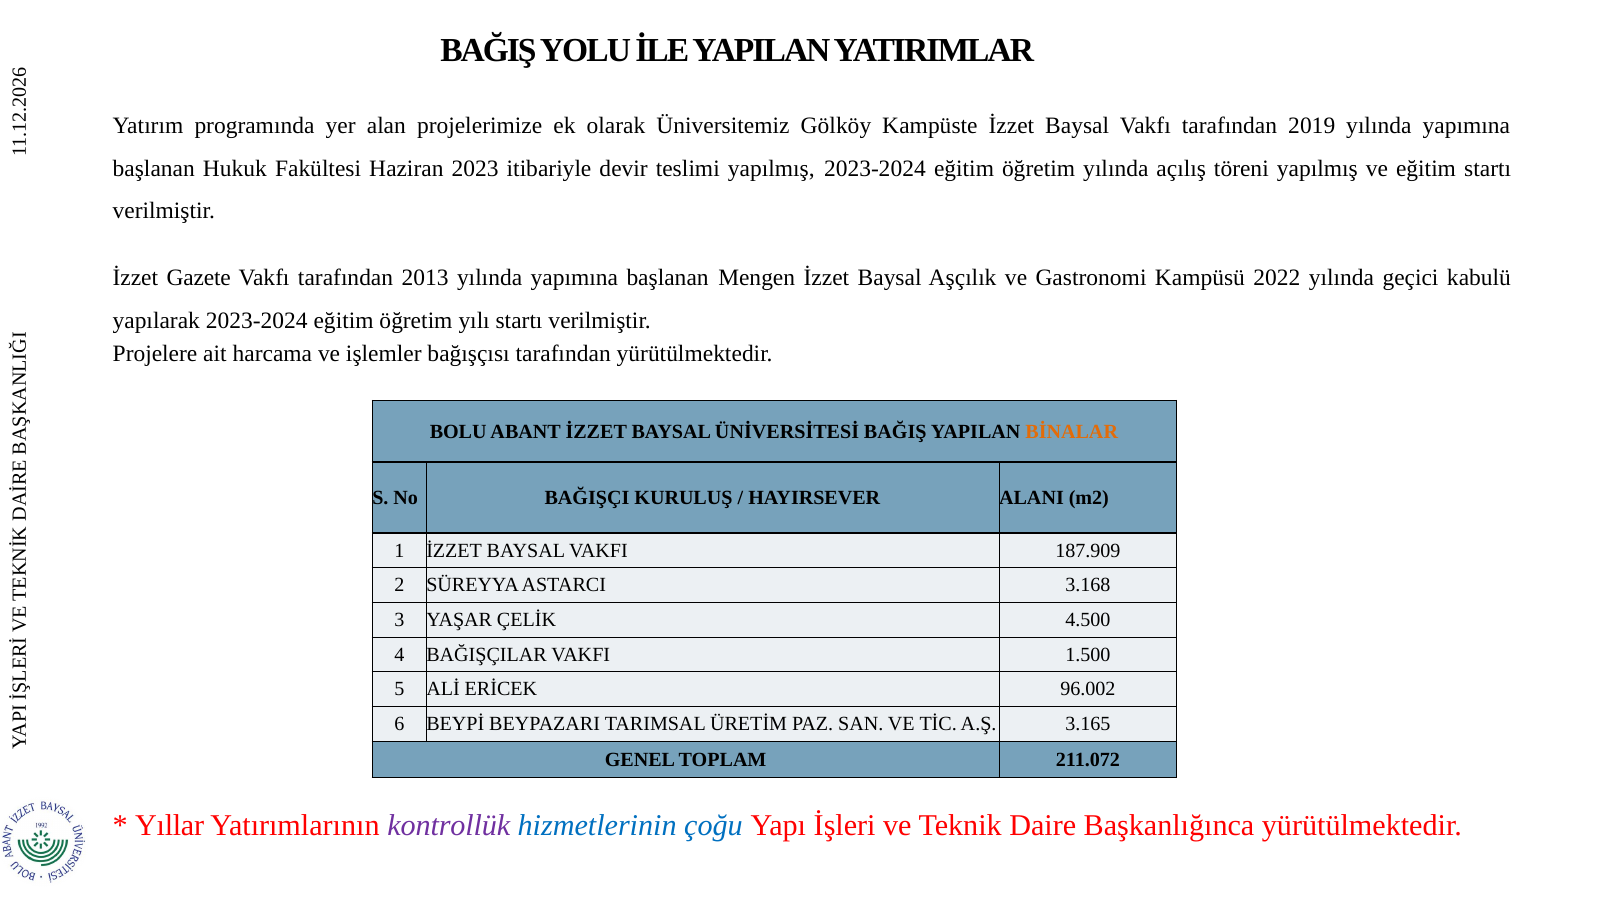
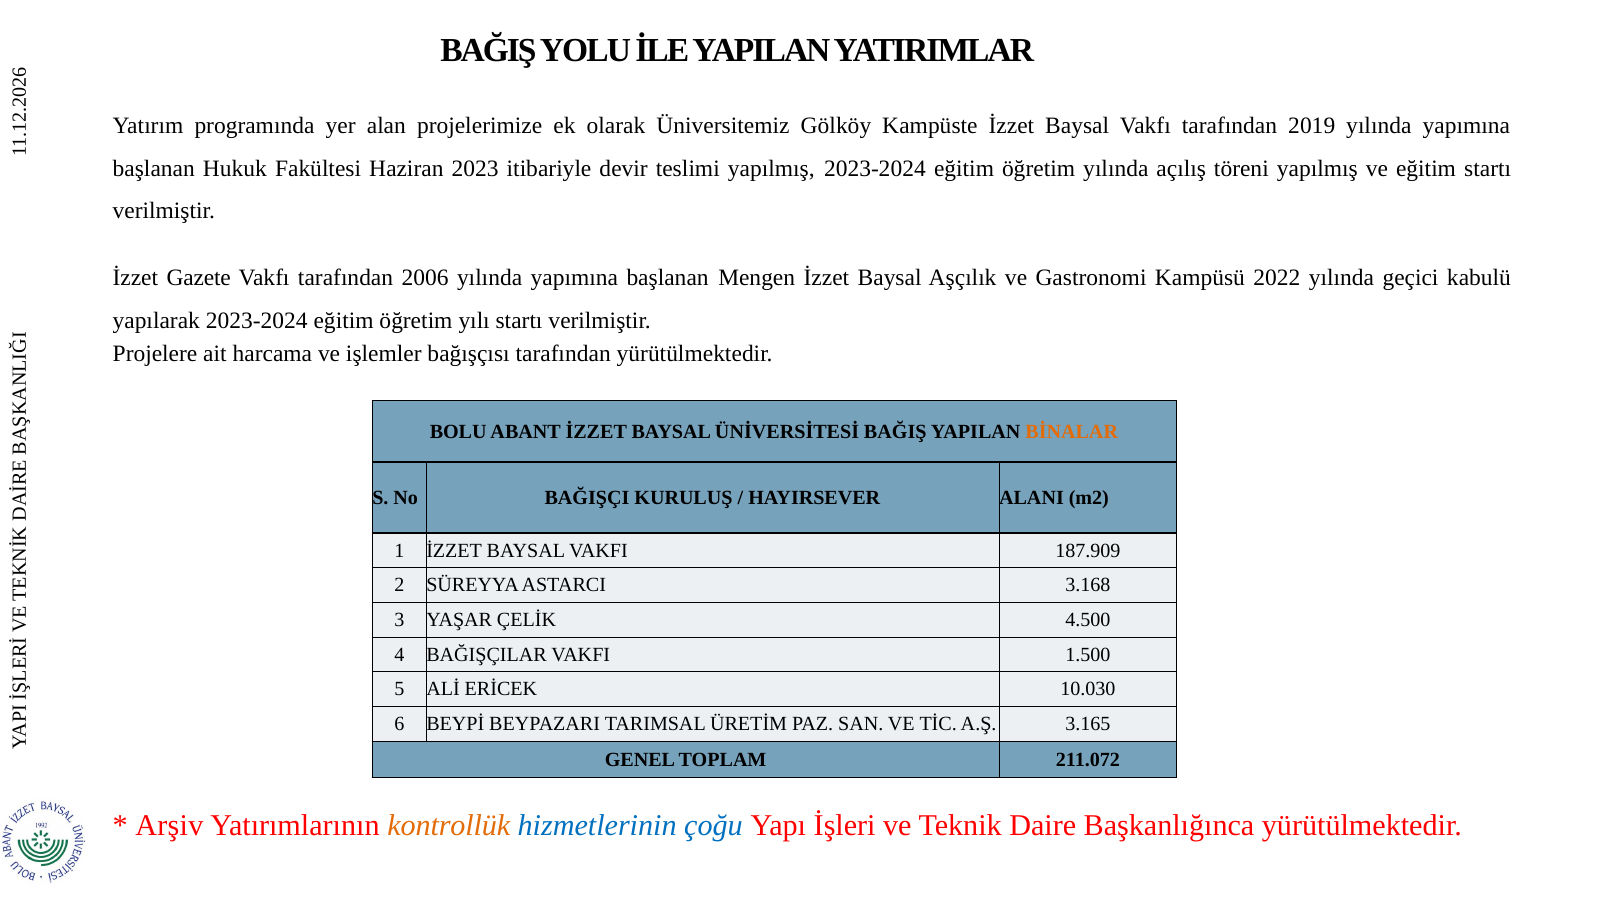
2013: 2013 -> 2006
96.002: 96.002 -> 10.030
Yıllar: Yıllar -> Arşiv
kontrollük colour: purple -> orange
